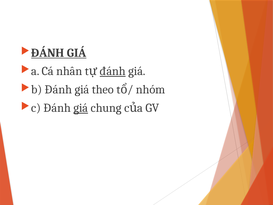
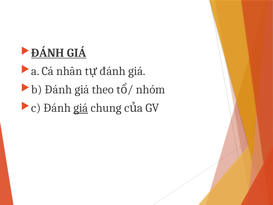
đánh at (113, 71) underline: present -> none
